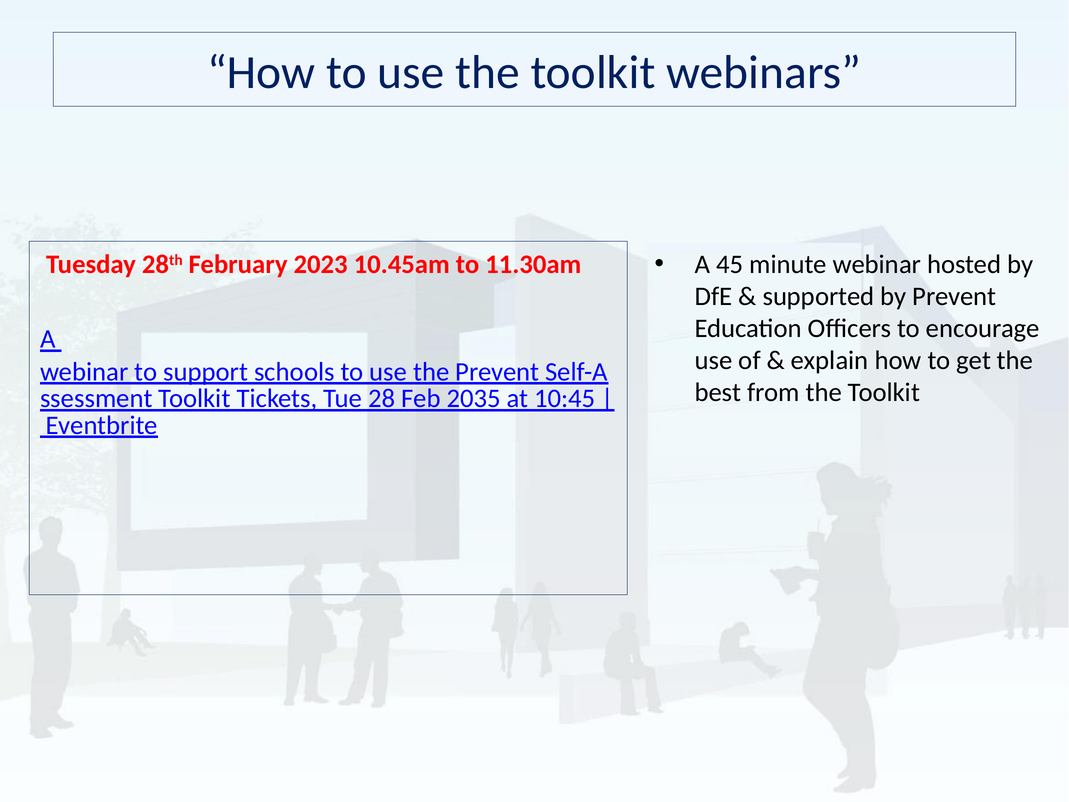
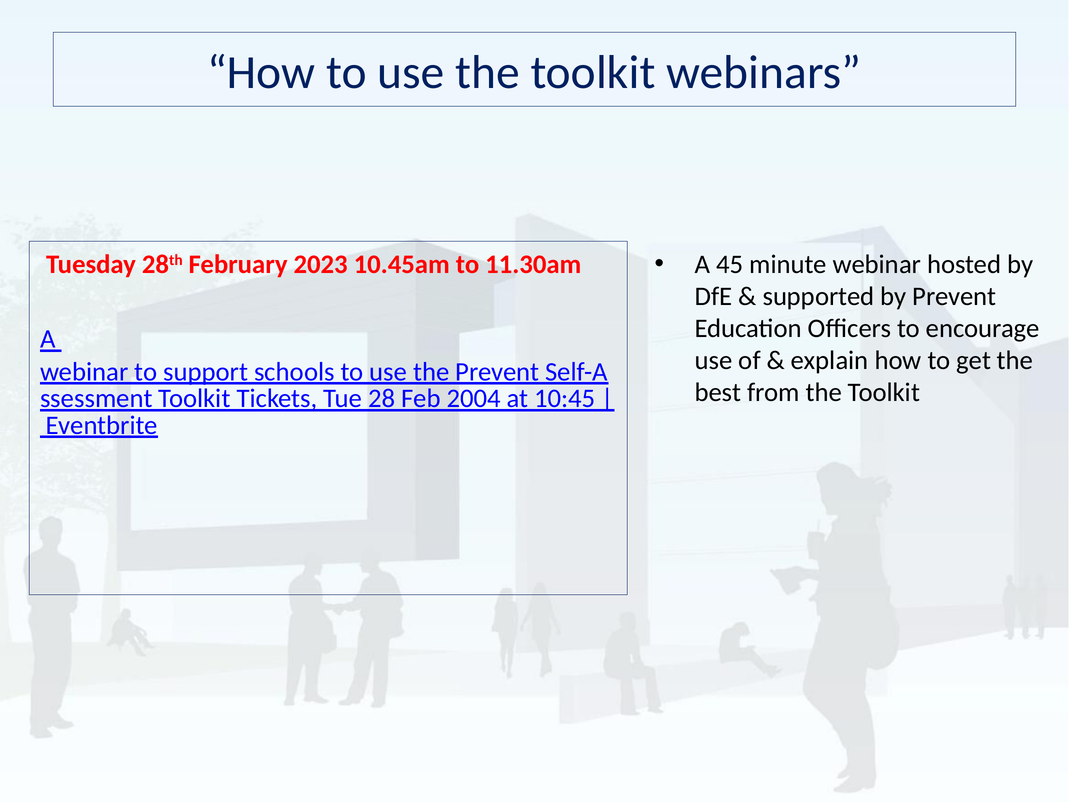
2035: 2035 -> 2004
